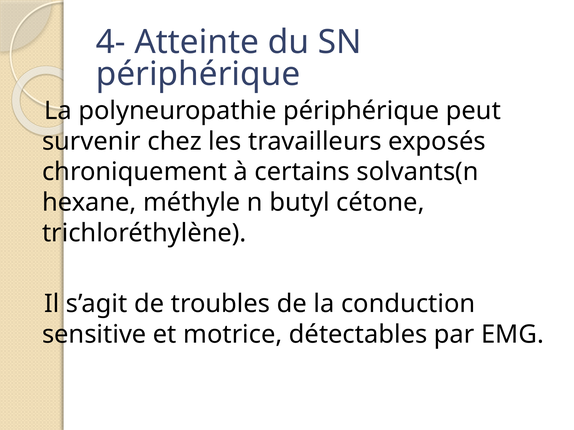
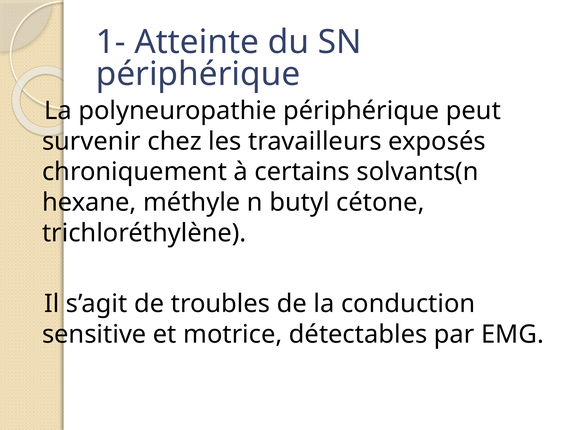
4-: 4- -> 1-
